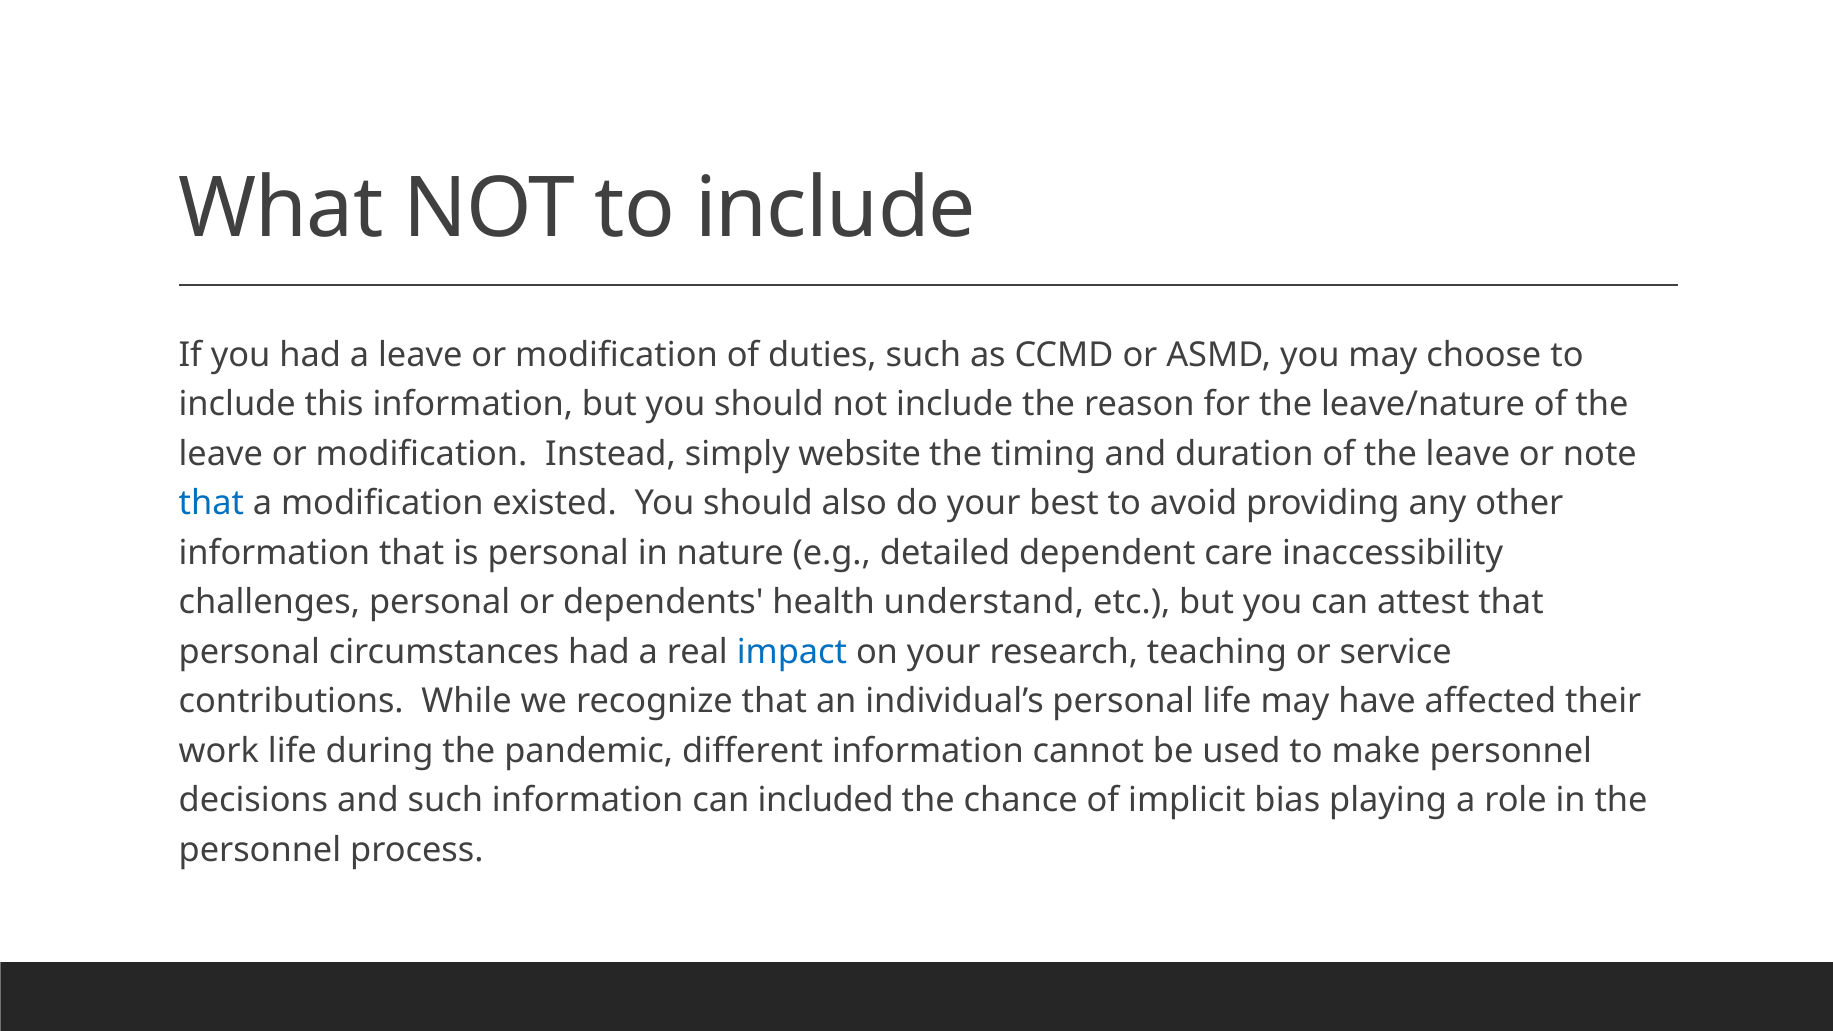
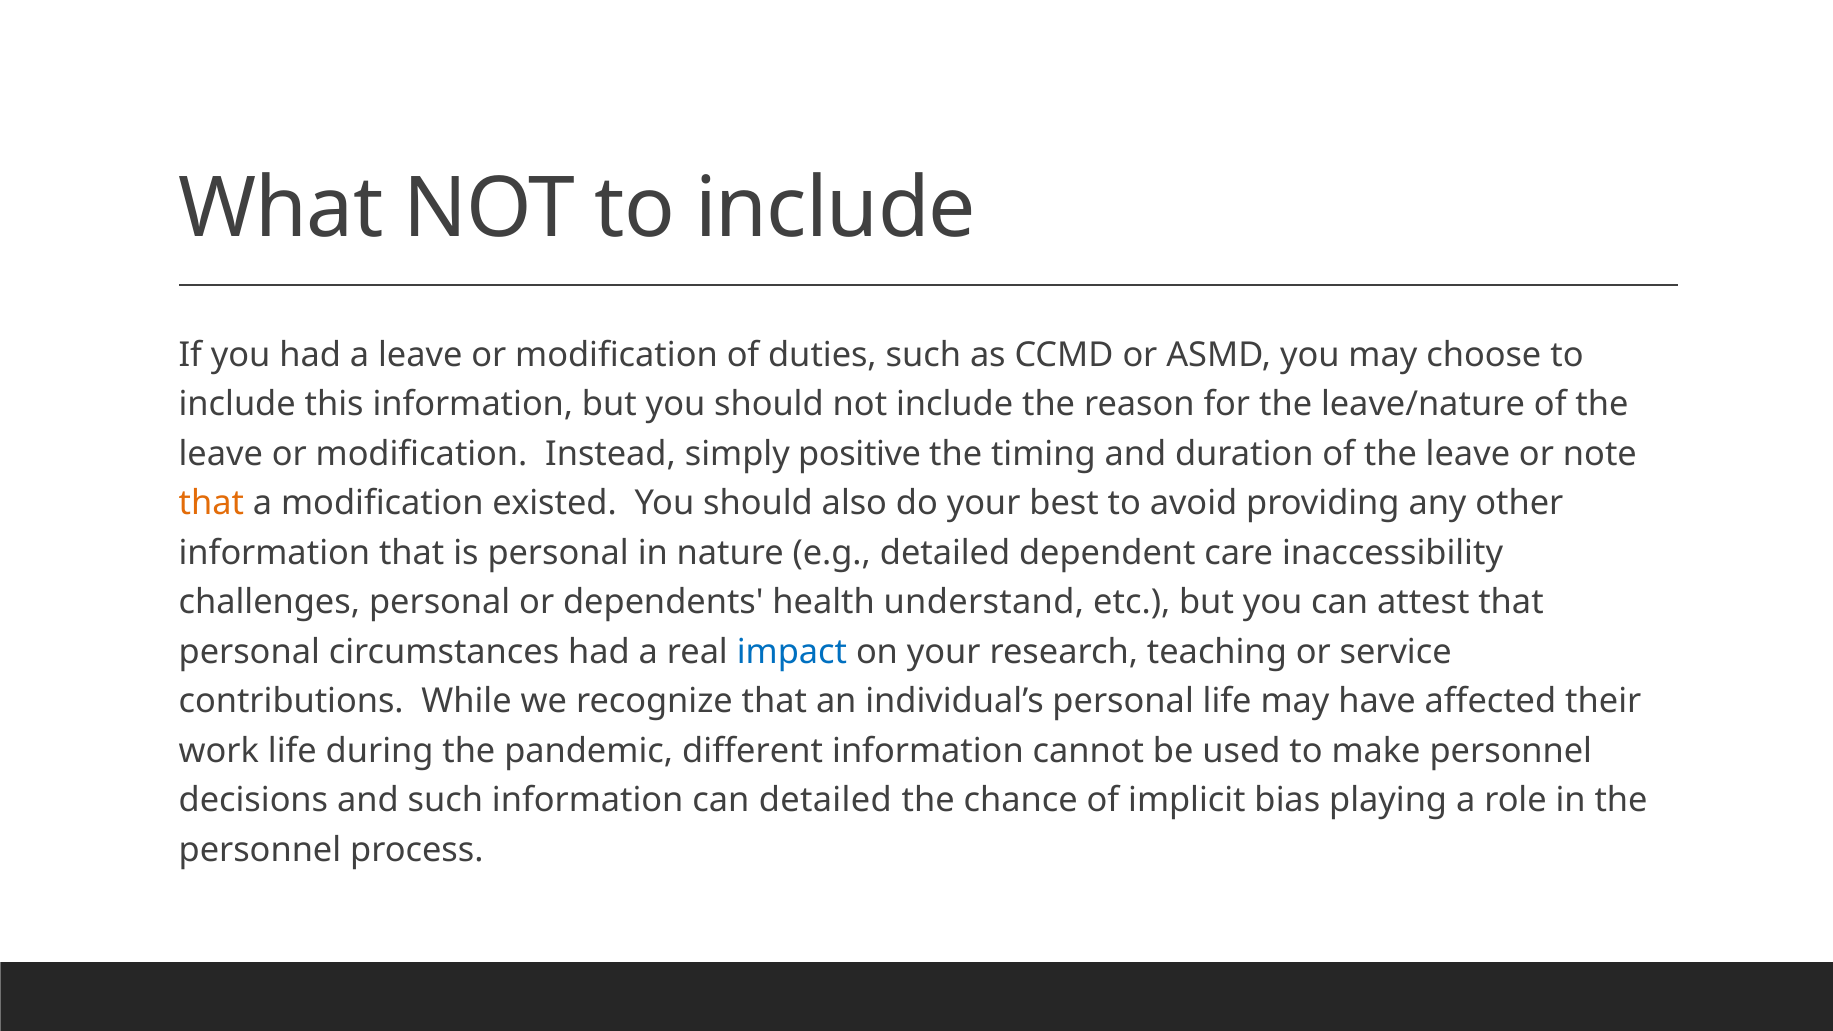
website: website -> positive
that at (211, 503) colour: blue -> orange
can included: included -> detailed
